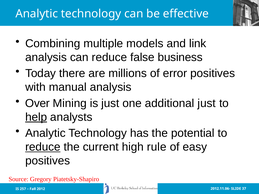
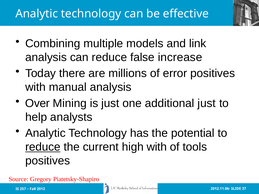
business: business -> increase
help underline: present -> none
high rule: rule -> with
easy: easy -> tools
